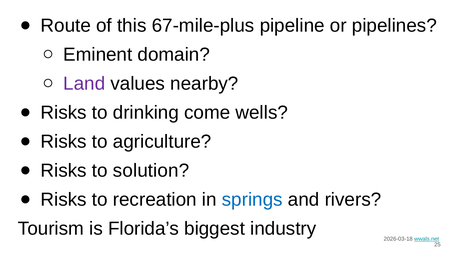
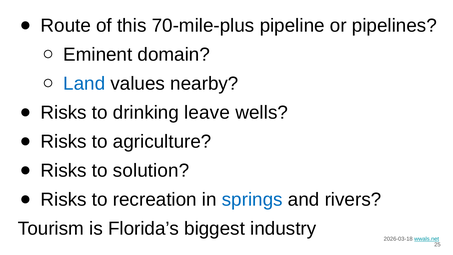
67-mile-plus: 67-mile-plus -> 70-mile-plus
Land colour: purple -> blue
come: come -> leave
